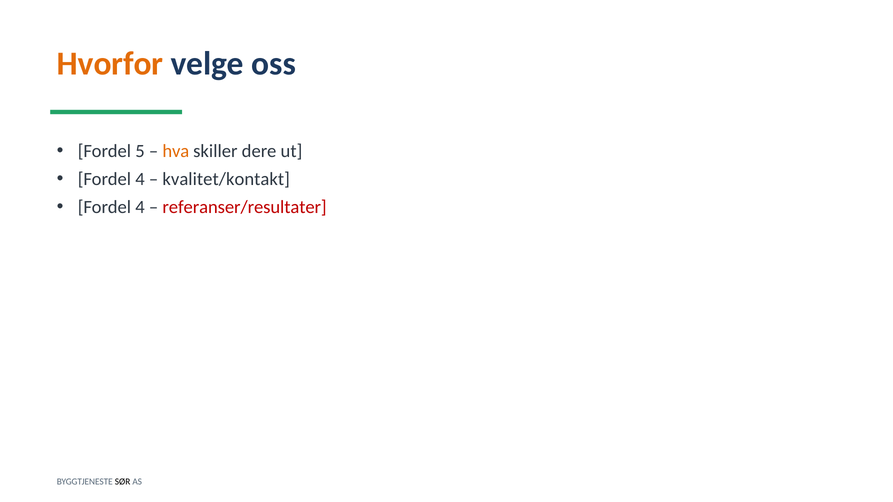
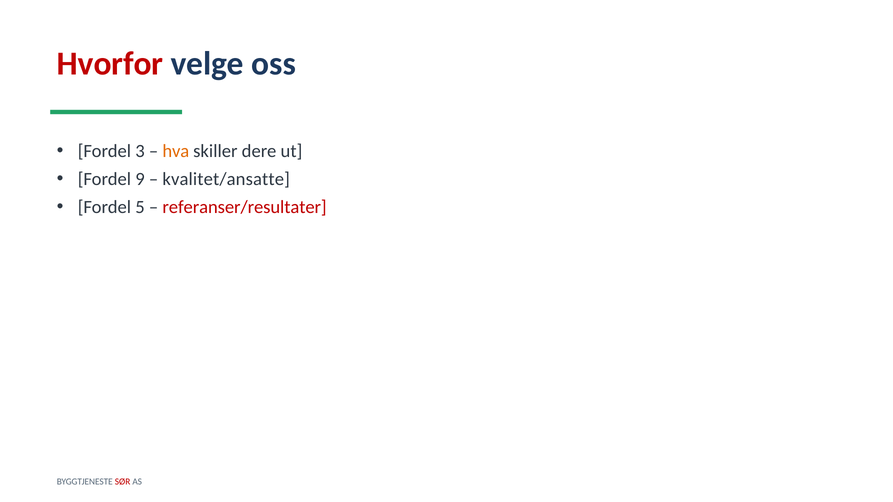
Hvorfor colour: orange -> red
5: 5 -> 3
4 at (140, 179): 4 -> 9
kvalitet/kontakt: kvalitet/kontakt -> kvalitet/ansatte
4 at (140, 207): 4 -> 5
SØR colour: black -> red
